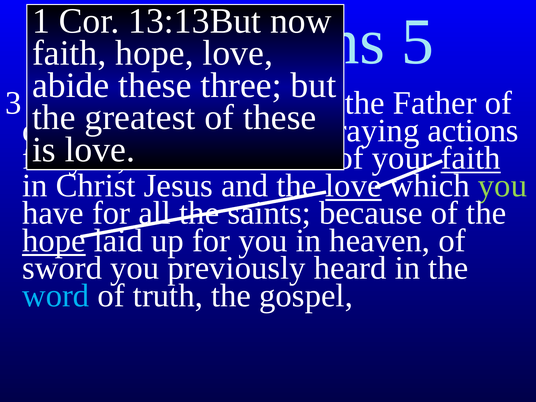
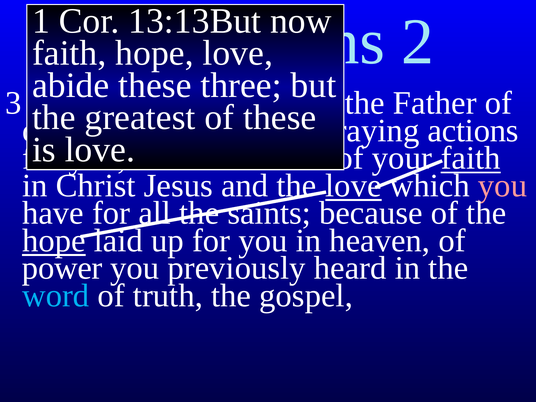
5: 5 -> 2
you at (502, 186) colour: light green -> pink
sword: sword -> power
